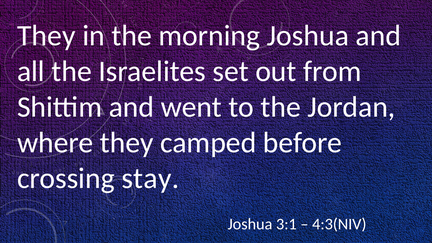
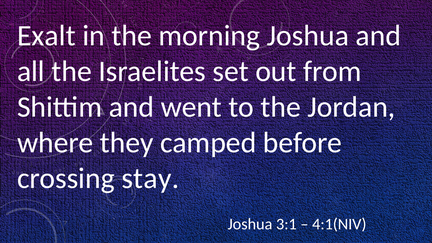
They at (46, 36): They -> Exalt
4:3(NIV: 4:3(NIV -> 4:1(NIV
